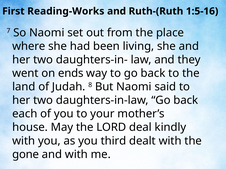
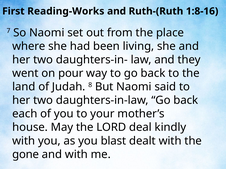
1:5-16: 1:5-16 -> 1:8-16
ends: ends -> pour
third: third -> blast
